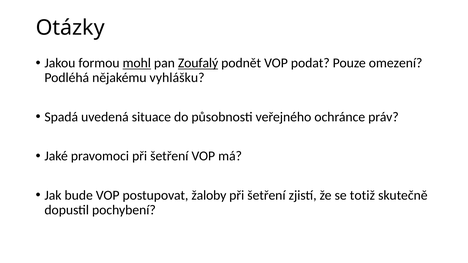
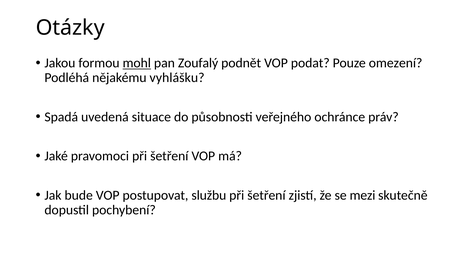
Zoufalý underline: present -> none
žaloby: žaloby -> službu
totiž: totiž -> mezi
